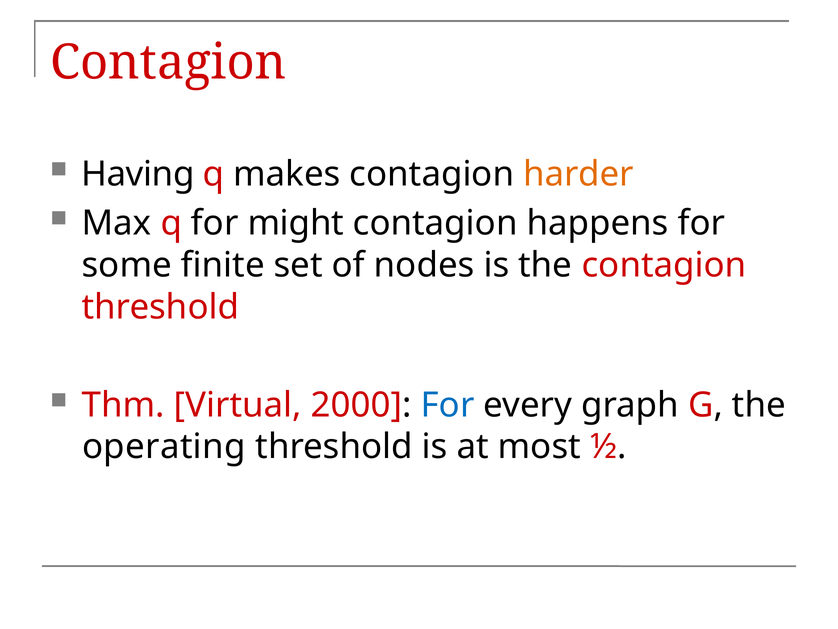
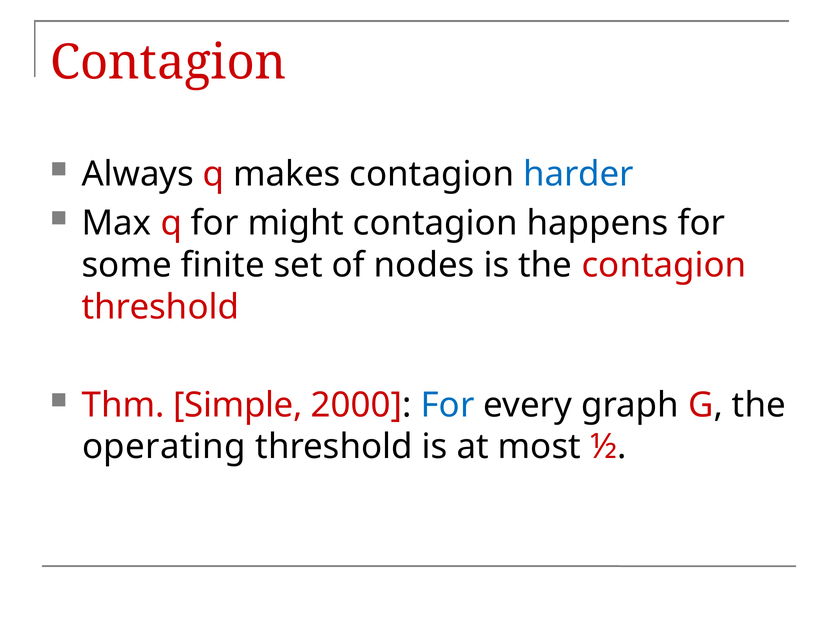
Having: Having -> Always
harder colour: orange -> blue
Virtual: Virtual -> Simple
